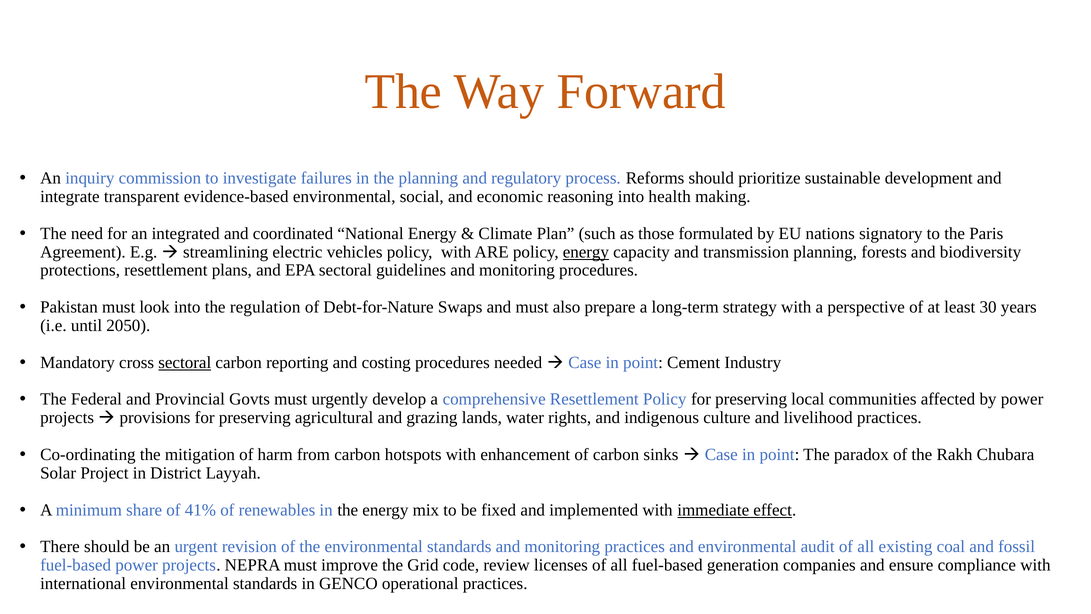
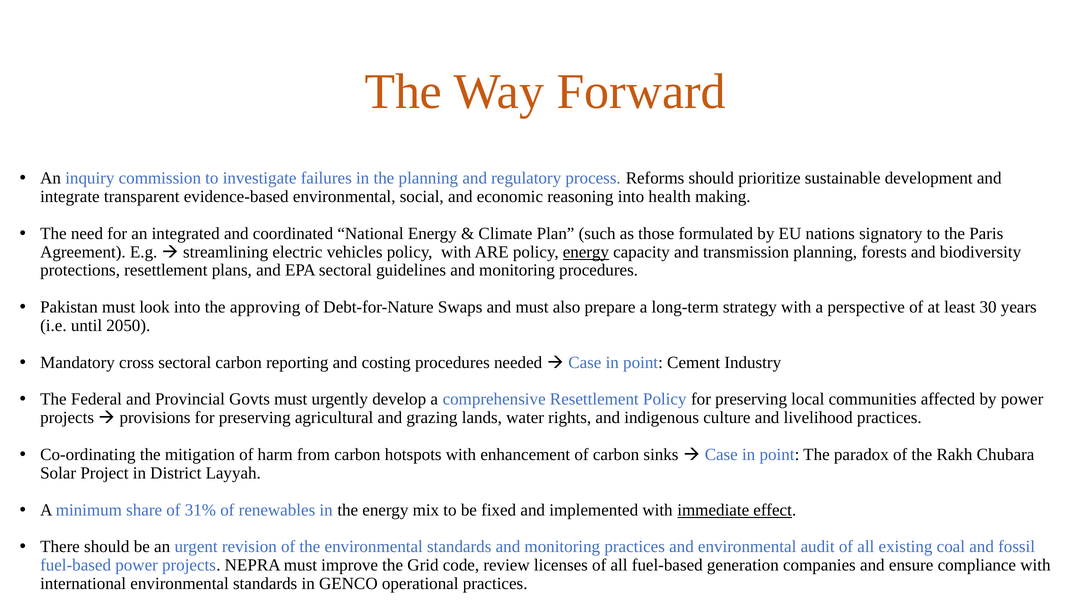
regulation: regulation -> approving
sectoral at (185, 362) underline: present -> none
41%: 41% -> 31%
